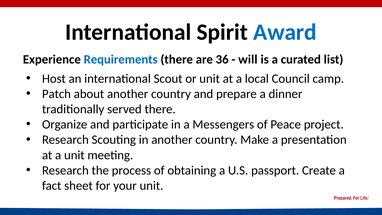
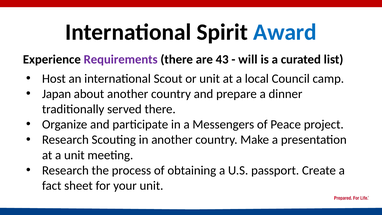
Requirements colour: blue -> purple
36: 36 -> 43
Patch: Patch -> Japan
